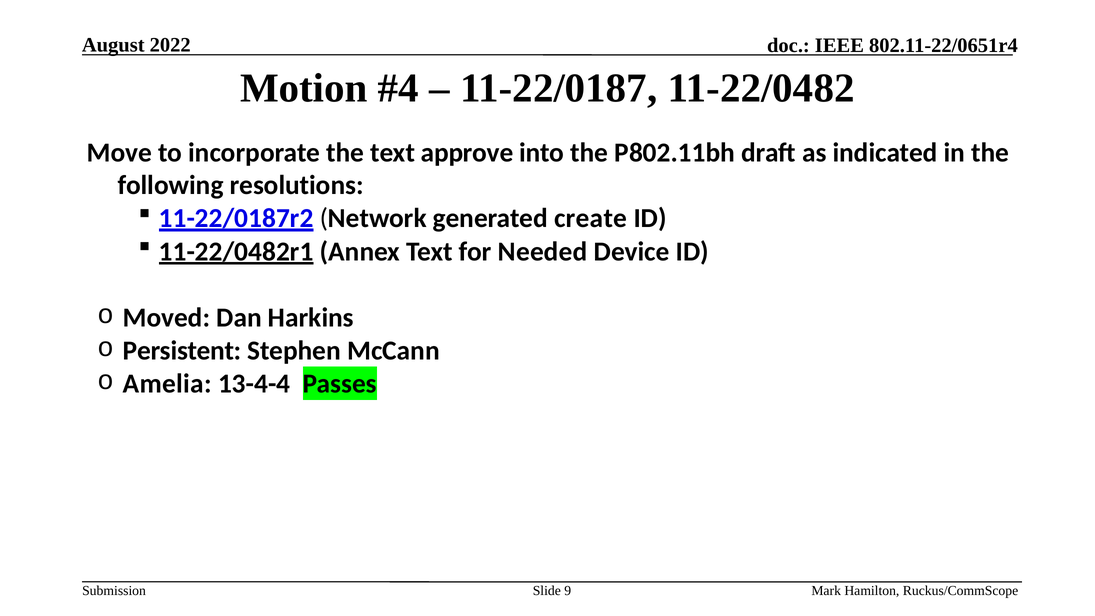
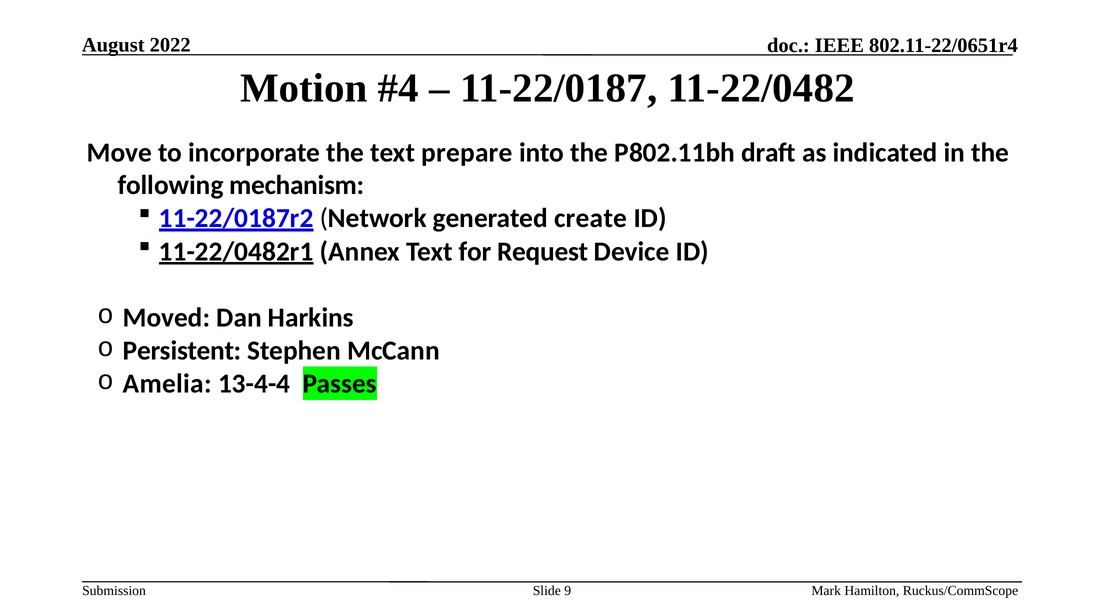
approve: approve -> prepare
resolutions: resolutions -> mechanism
Needed: Needed -> Request
